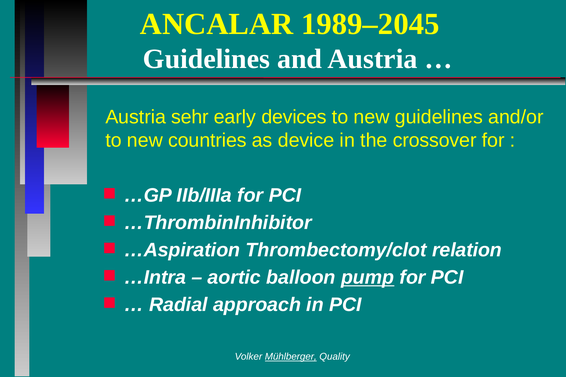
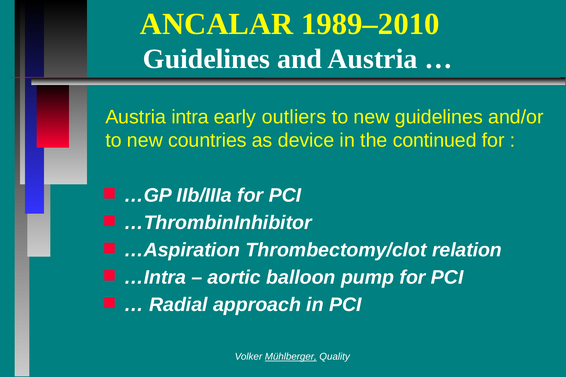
1989–2045: 1989–2045 -> 1989–2010
sehr: sehr -> intra
devices: devices -> outliers
crossover: crossover -> continued
pump underline: present -> none
